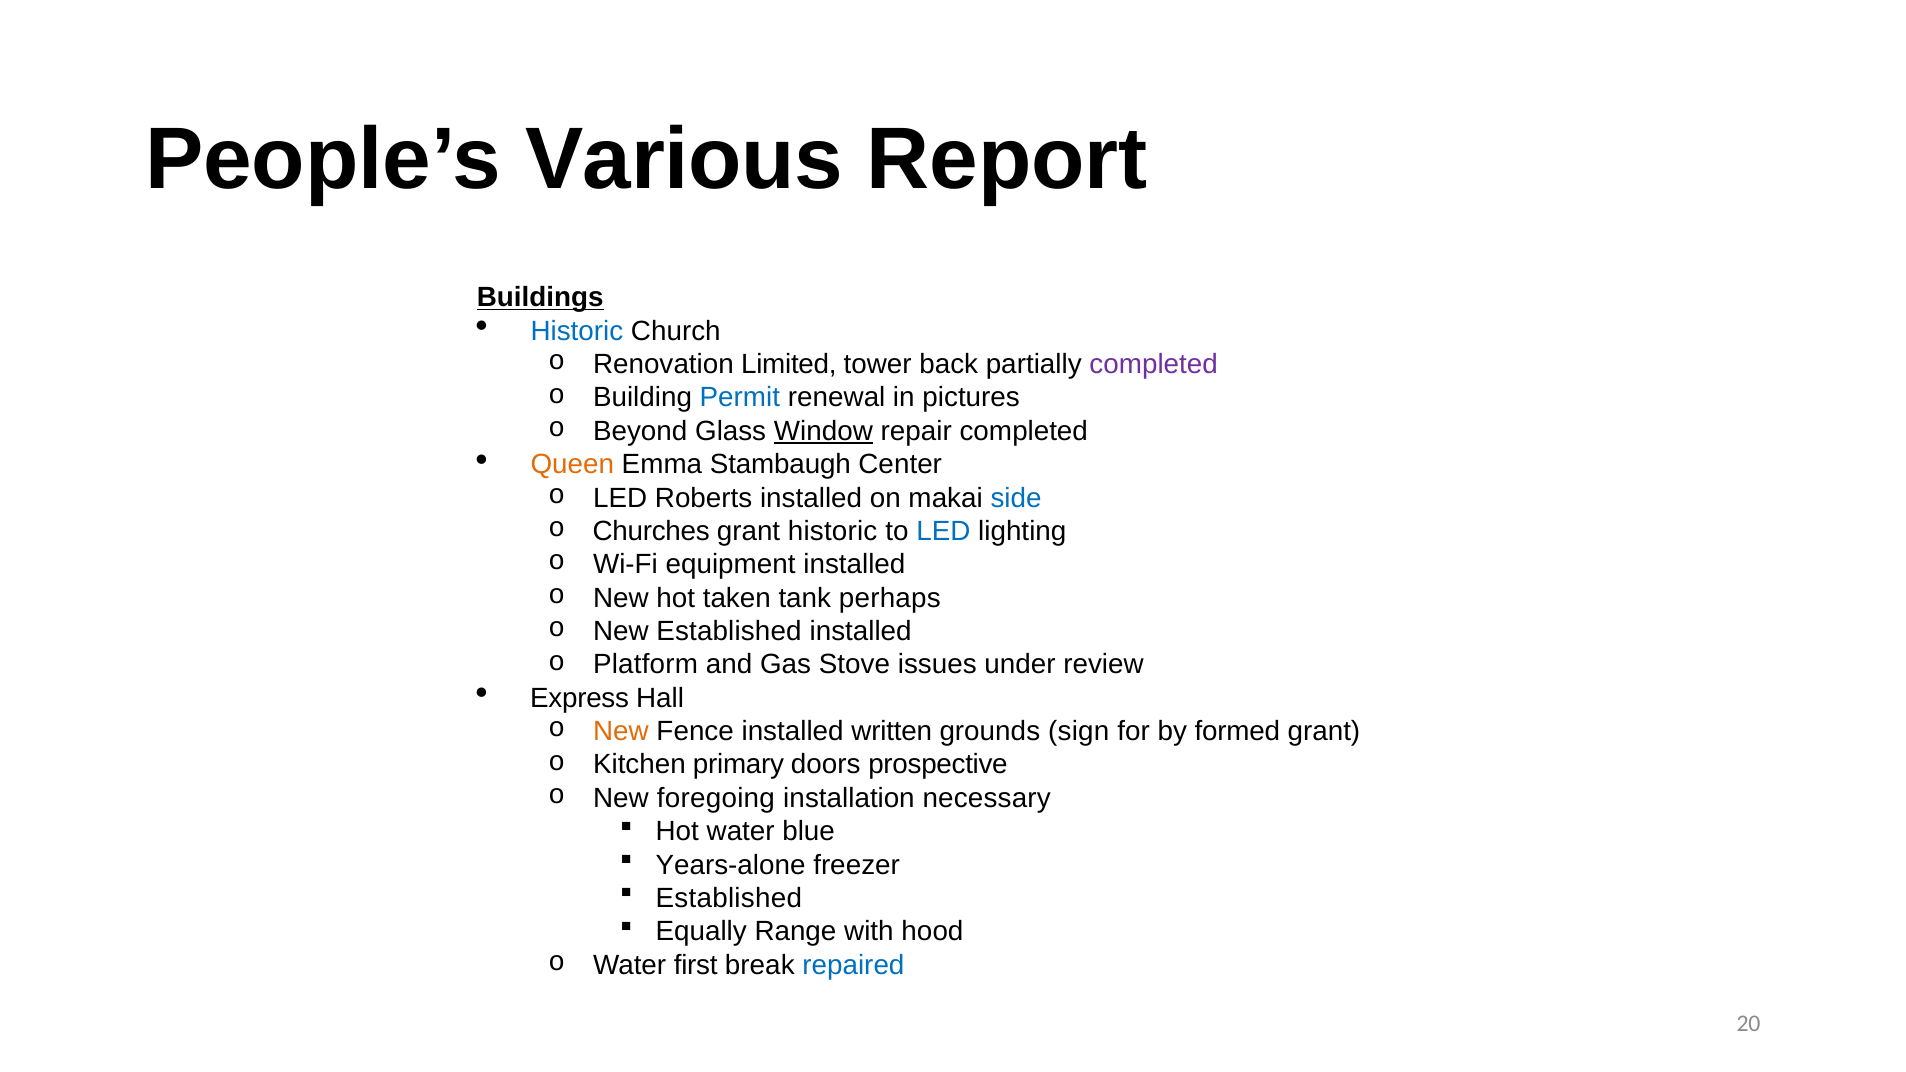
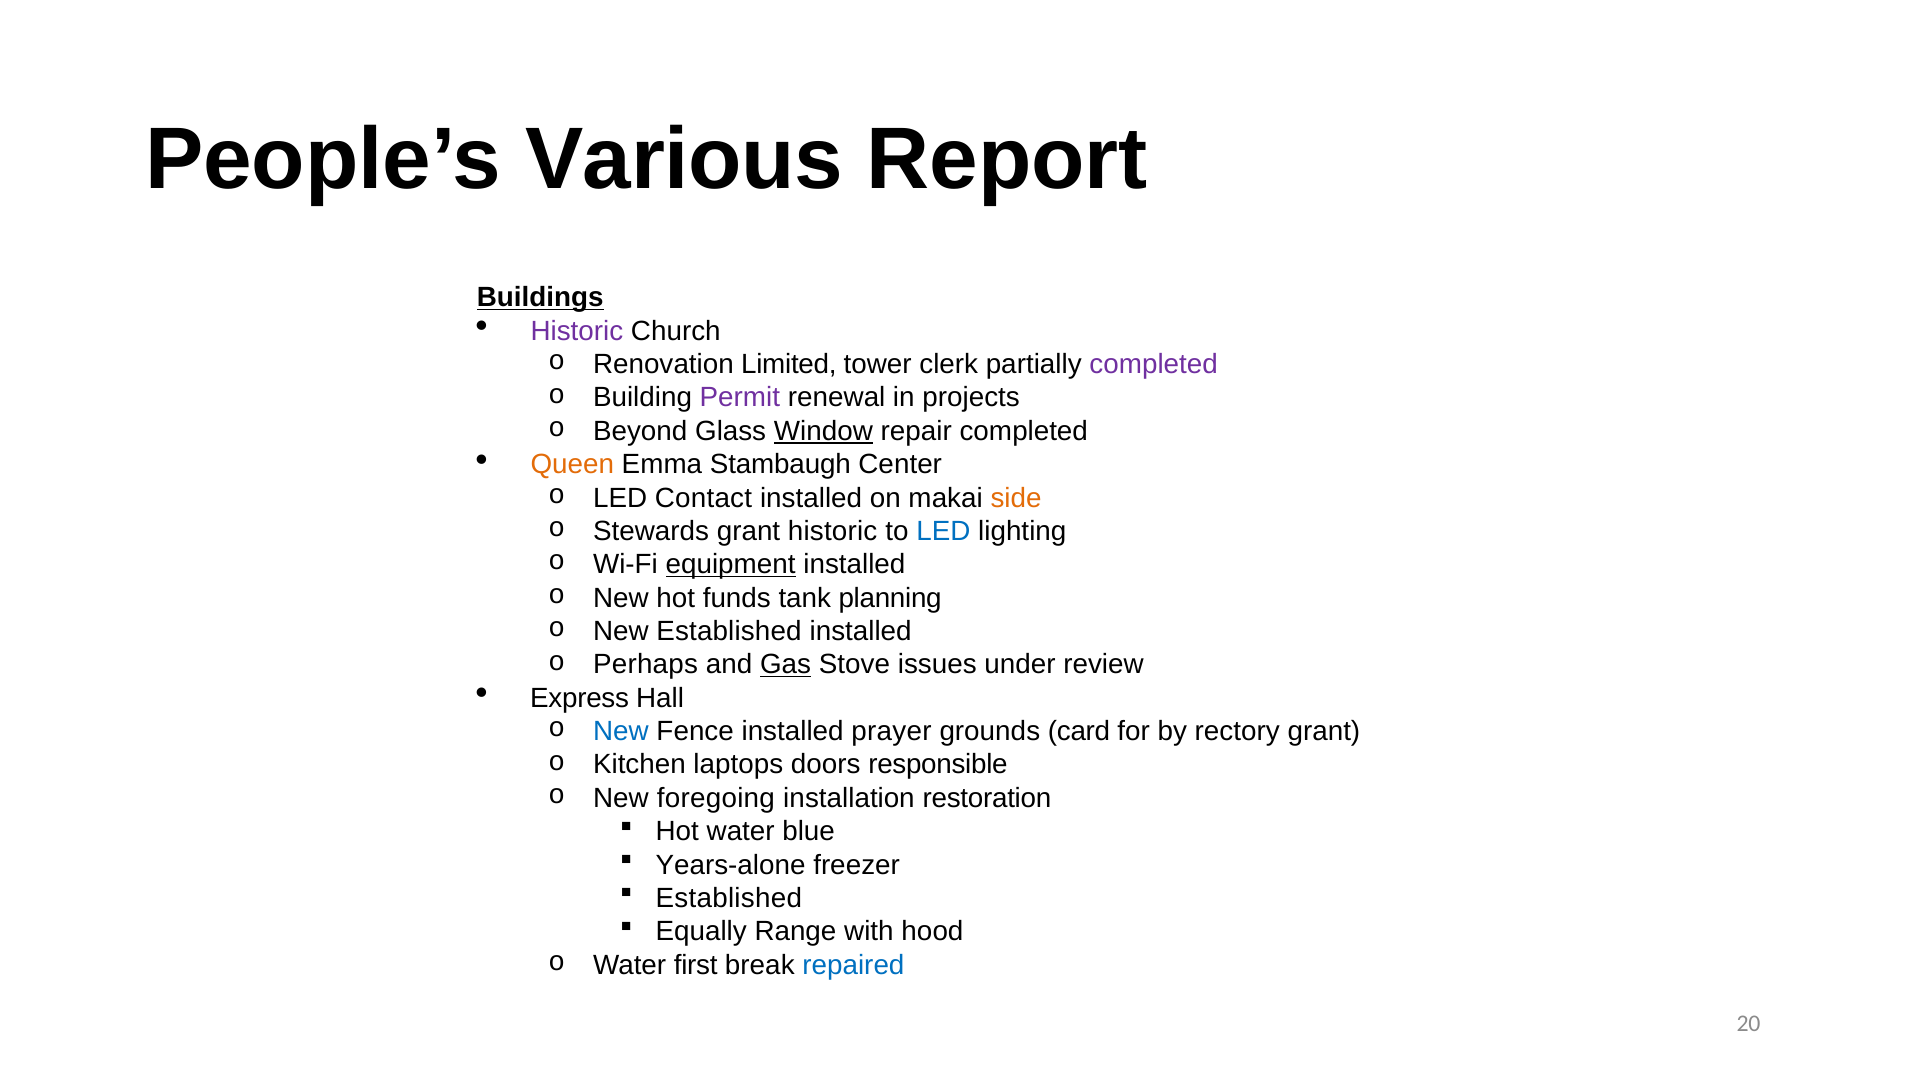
Historic at (577, 331) colour: blue -> purple
back: back -> clerk
Permit colour: blue -> purple
pictures: pictures -> projects
Roberts: Roberts -> Contact
side colour: blue -> orange
Churches: Churches -> Stewards
equipment underline: none -> present
taken: taken -> funds
perhaps: perhaps -> planning
Platform: Platform -> Perhaps
Gas underline: none -> present
New at (621, 732) colour: orange -> blue
written: written -> prayer
sign: sign -> card
formed: formed -> rectory
primary: primary -> laptops
prospective: prospective -> responsible
necessary: necessary -> restoration
